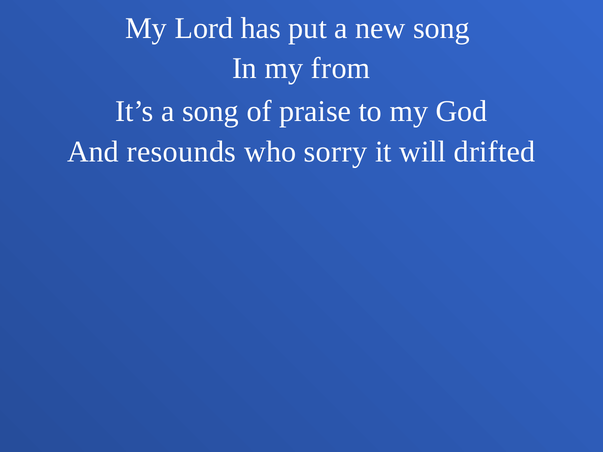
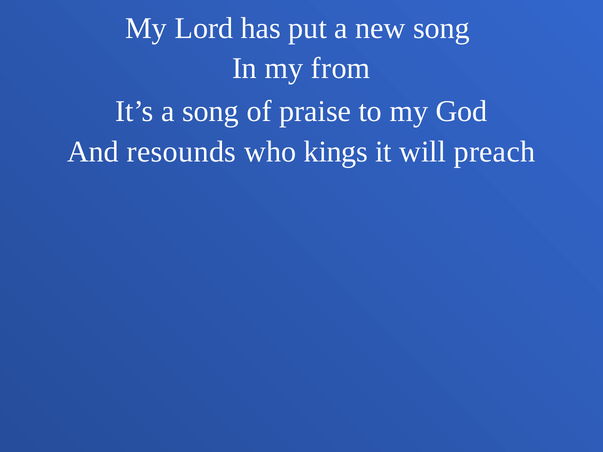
sorry: sorry -> kings
drifted: drifted -> preach
